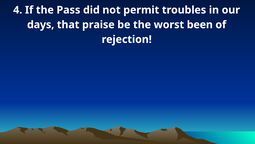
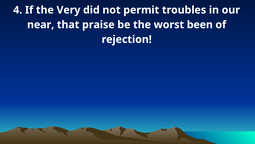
Pass: Pass -> Very
days: days -> near
